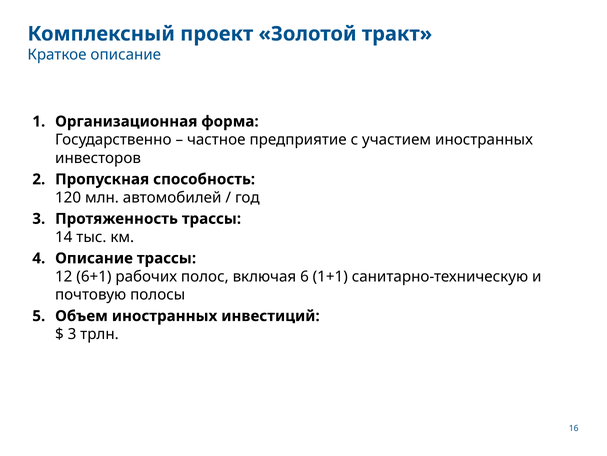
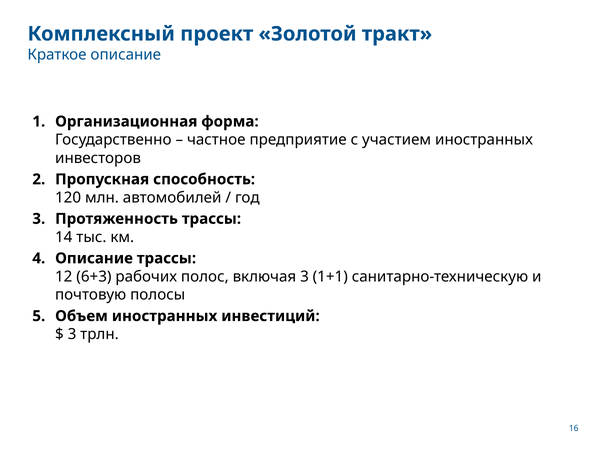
6+1: 6+1 -> 6+3
включая 6: 6 -> 3
